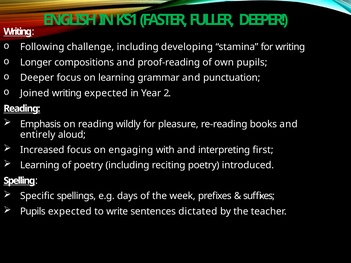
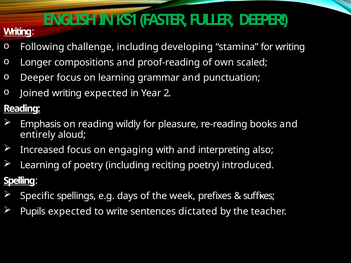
own pupils: pupils -> scaled
first: first -> also
